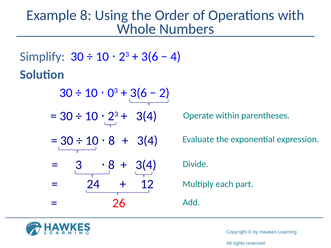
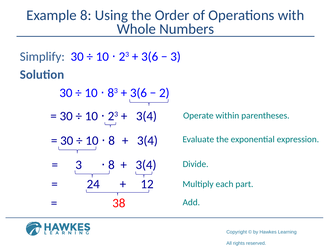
4 at (176, 57): 4 -> 3
0 at (111, 93): 0 -> 8
26: 26 -> 38
